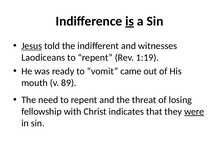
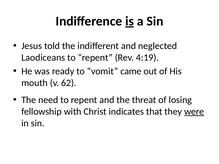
Jesus underline: present -> none
witnesses: witnesses -> neglected
1:19: 1:19 -> 4:19
89: 89 -> 62
